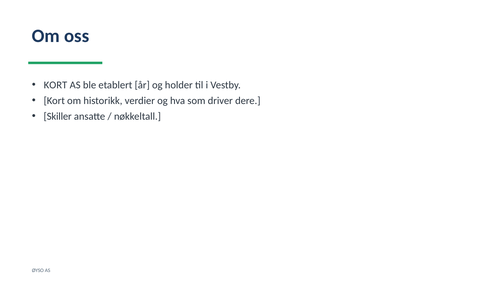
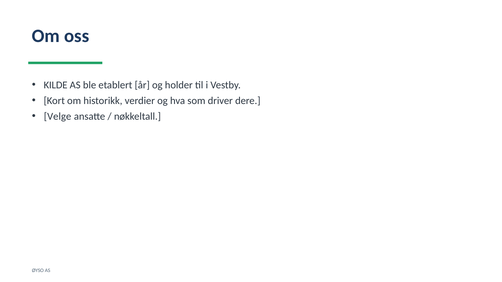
KORT at (55, 85): KORT -> KILDE
Skiller: Skiller -> Velge
